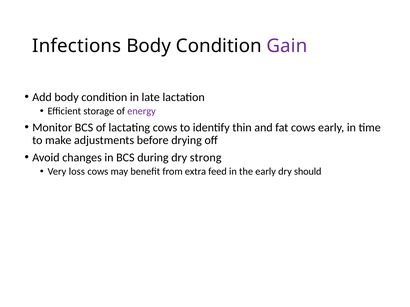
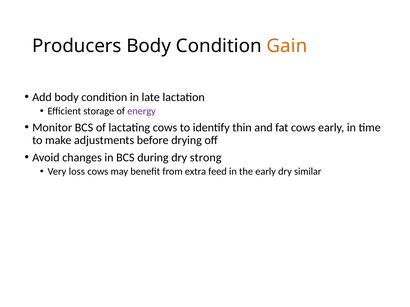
Infections: Infections -> Producers
Gain colour: purple -> orange
should: should -> similar
